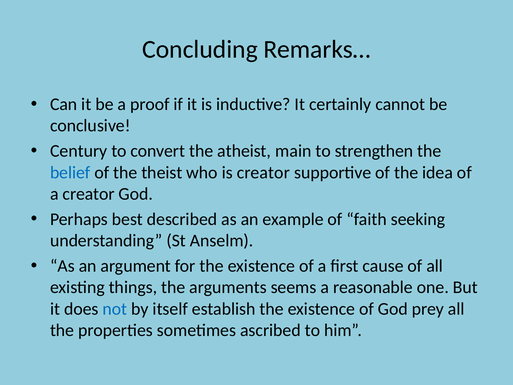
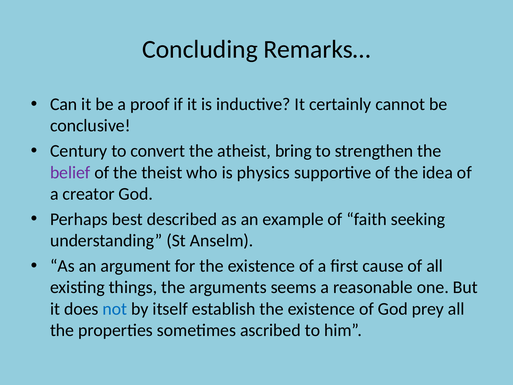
main: main -> bring
belief colour: blue -> purple
is creator: creator -> physics
